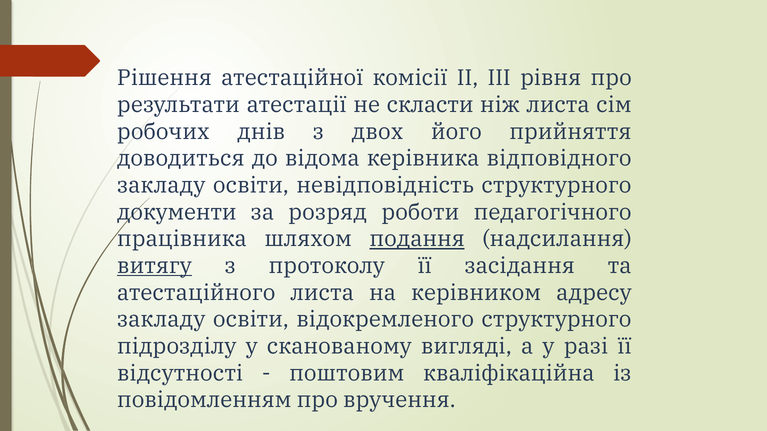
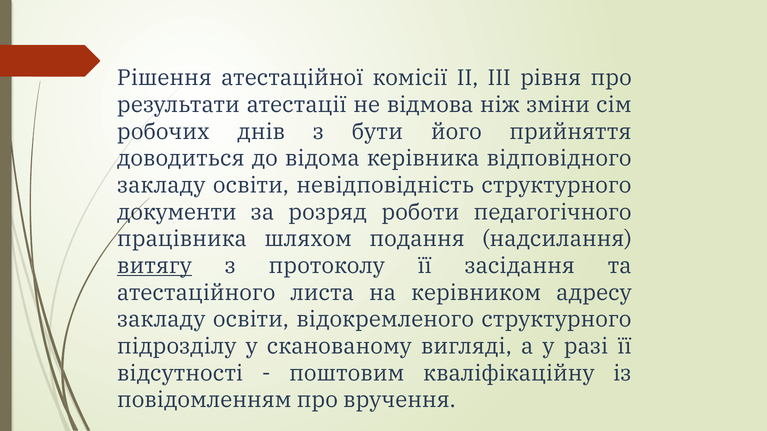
скласти: скласти -> відмова
ніж листа: листа -> зміни
двох: двох -> бути
подання underline: present -> none
кваліфікаційна: кваліфікаційна -> кваліфікаційну
